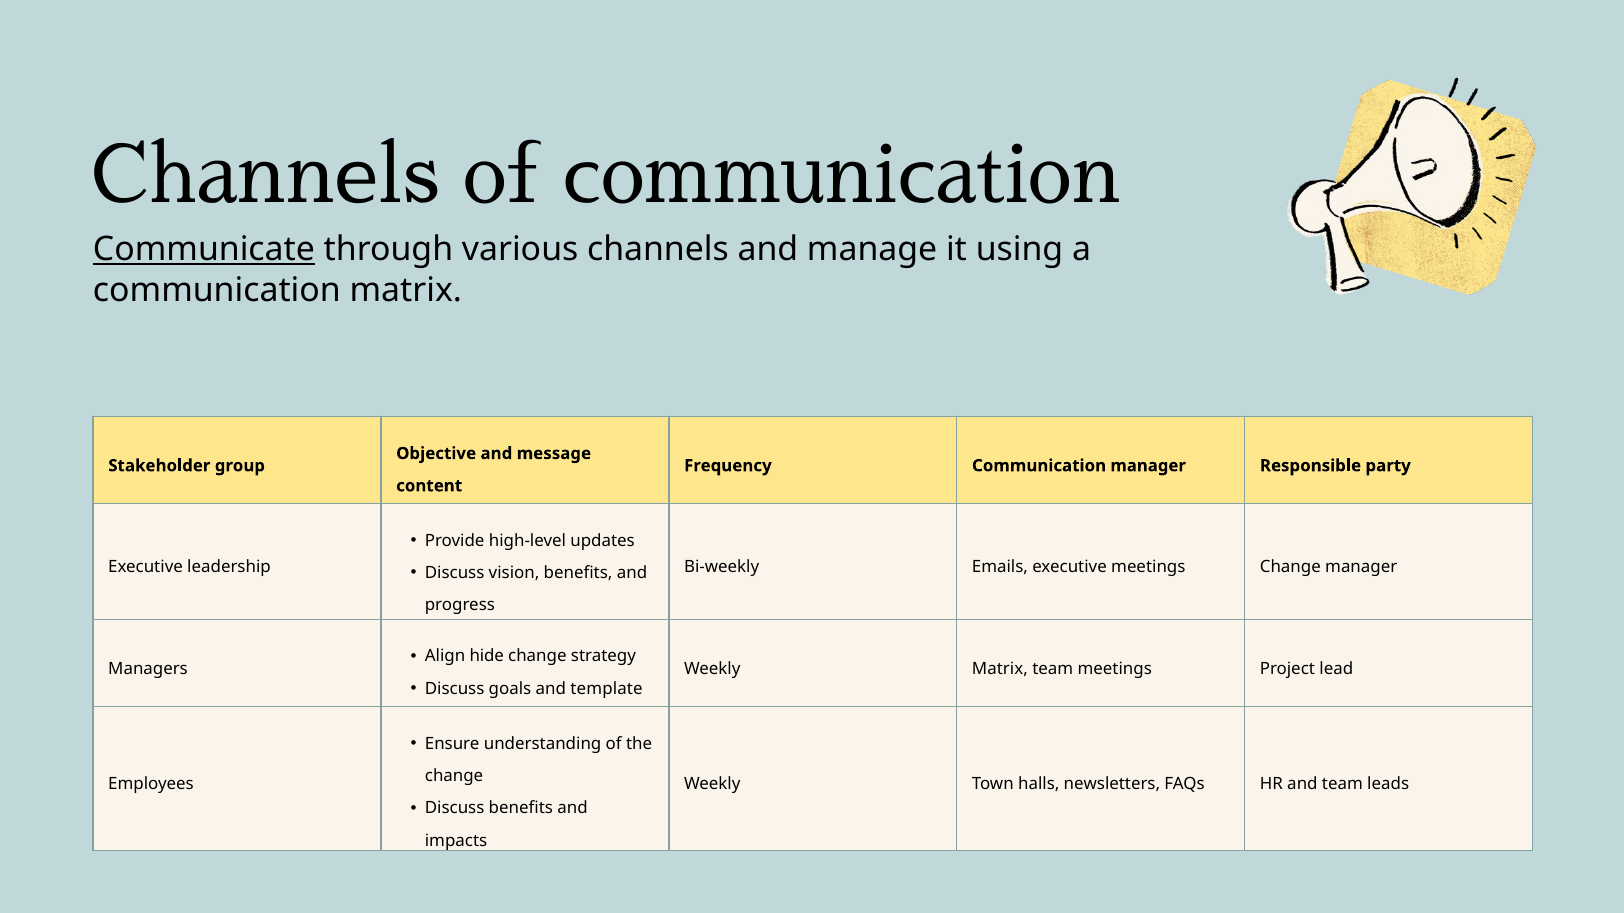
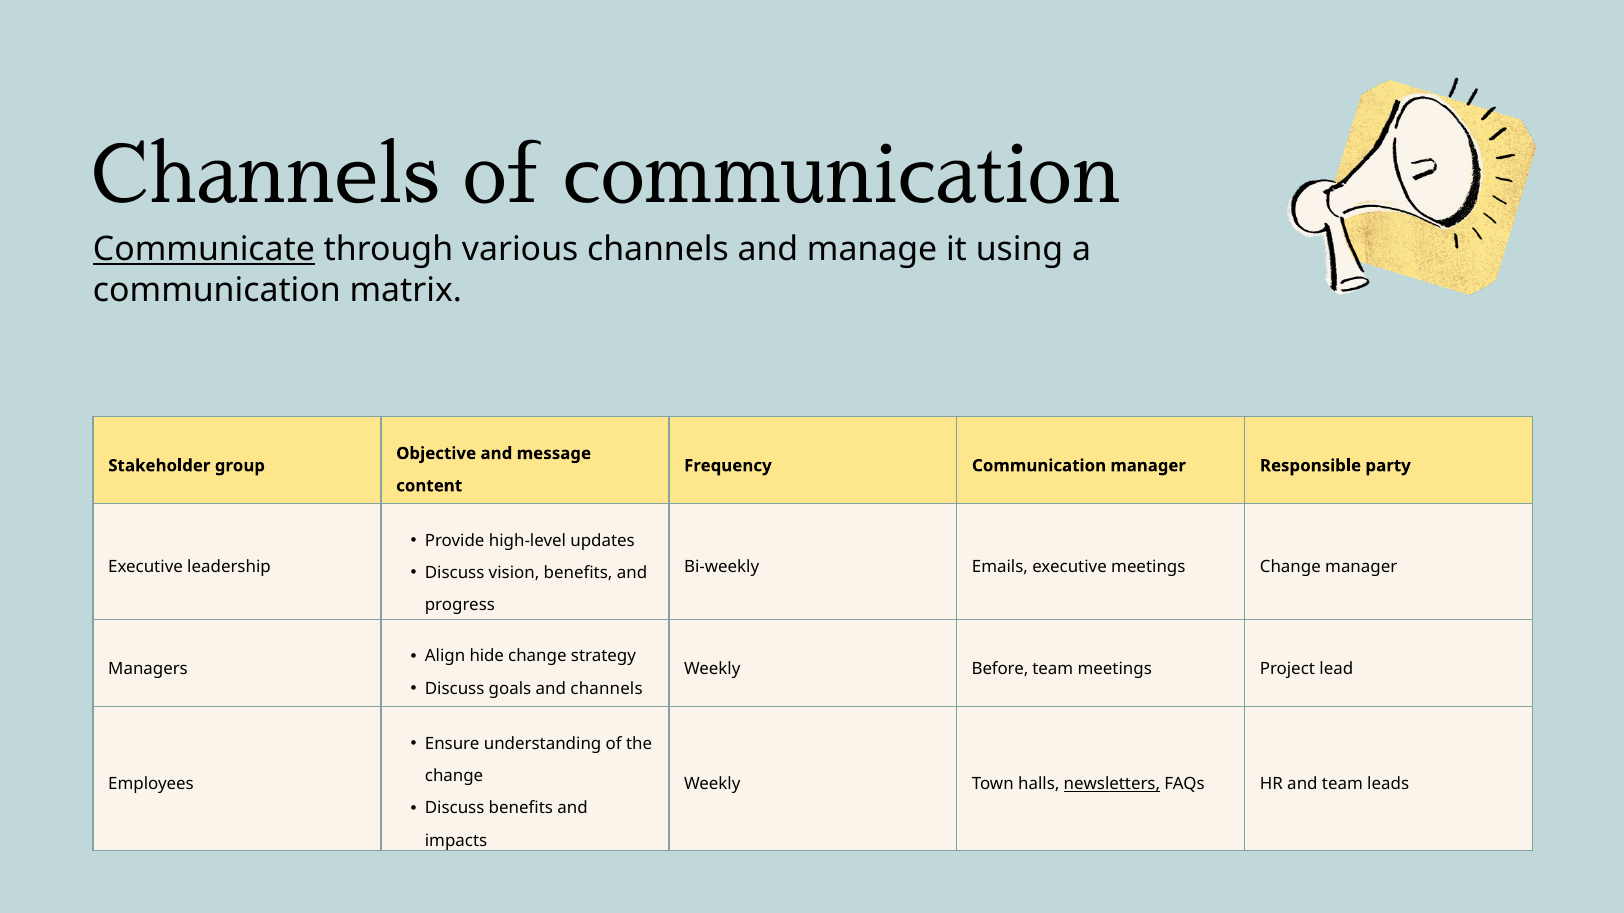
Weekly Matrix: Matrix -> Before
and template: template -> channels
newsletters underline: none -> present
